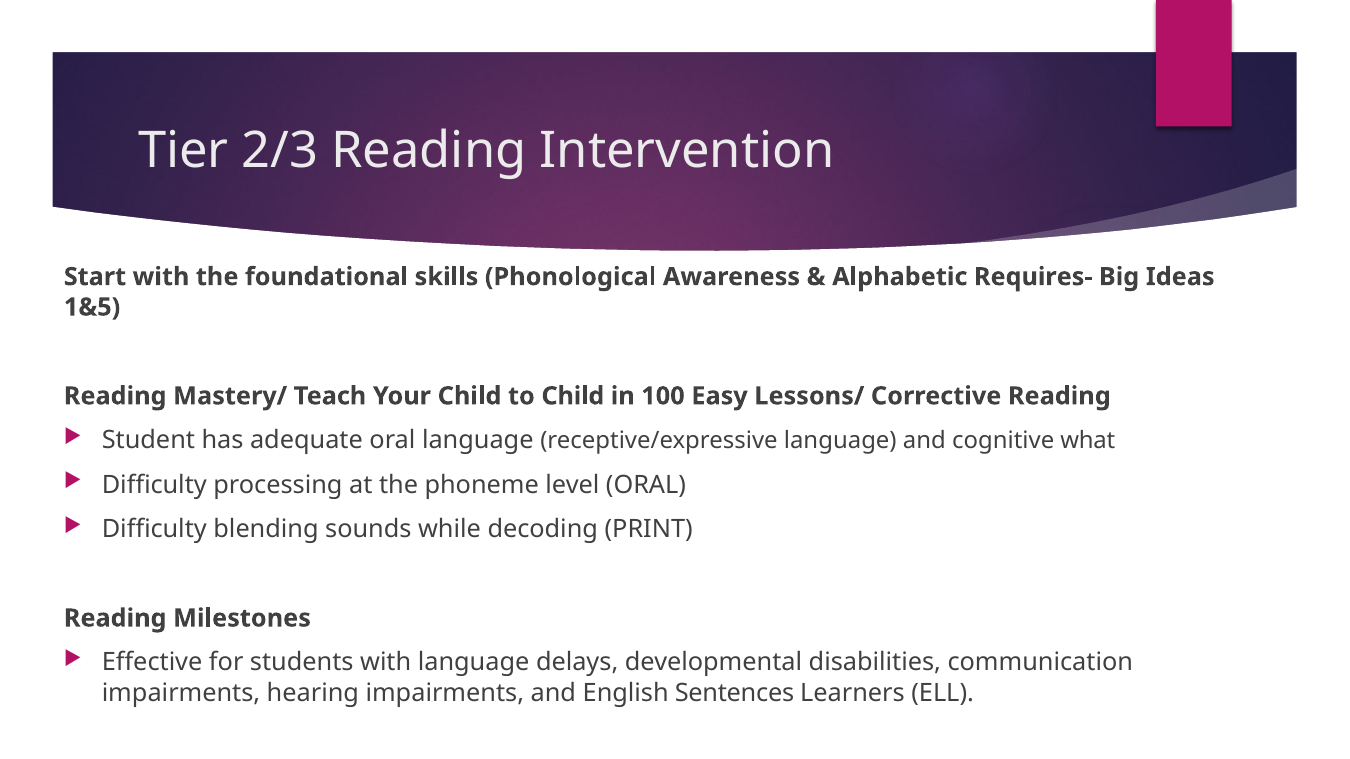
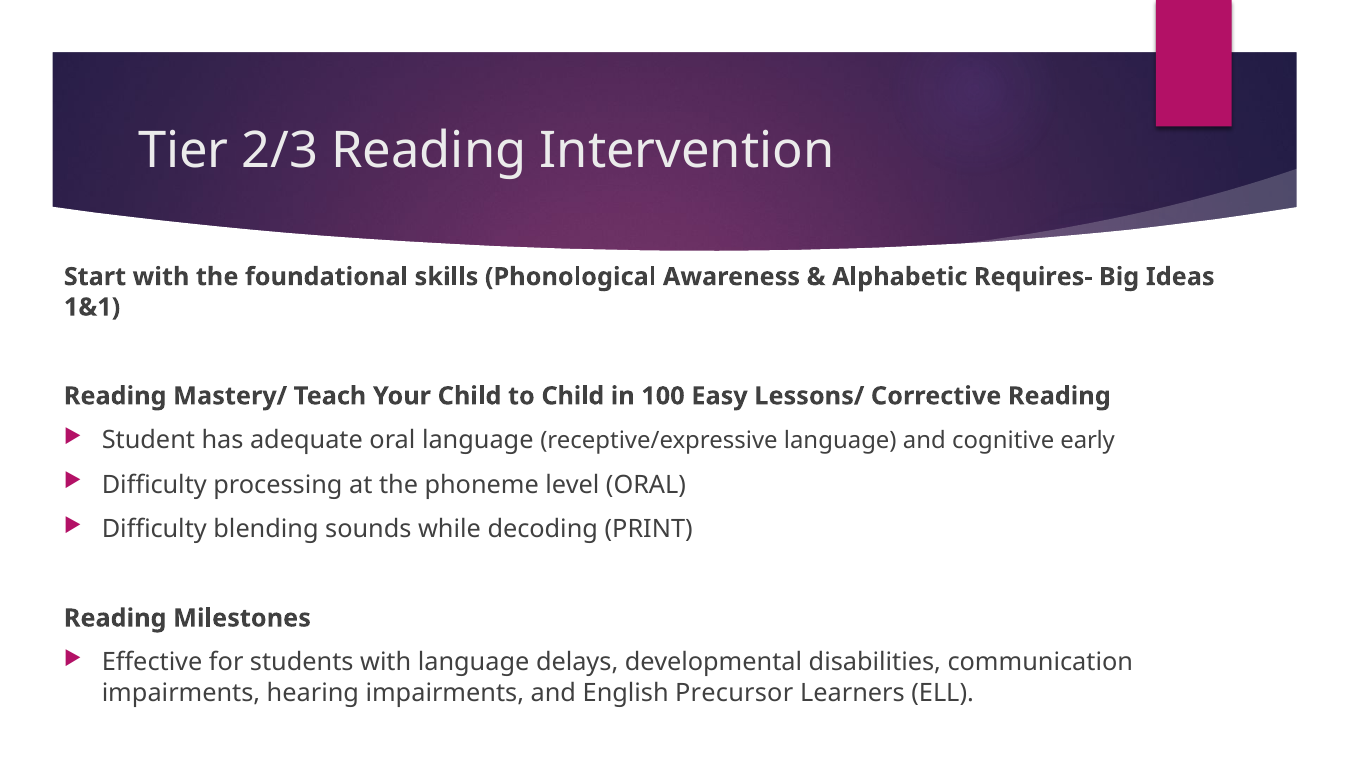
1&5: 1&5 -> 1&1
what: what -> early
Sentences: Sentences -> Precursor
